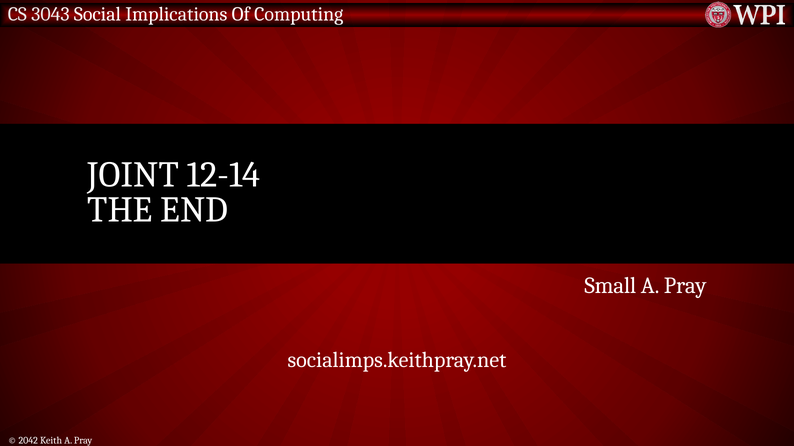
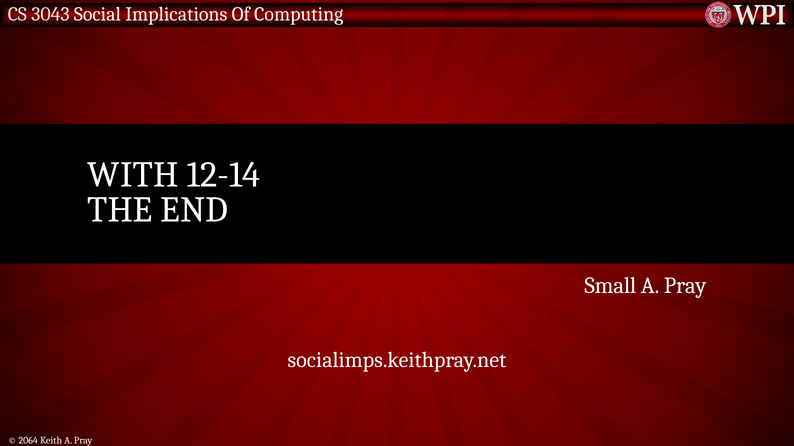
JOINT: JOINT -> WITH
2042: 2042 -> 2064
